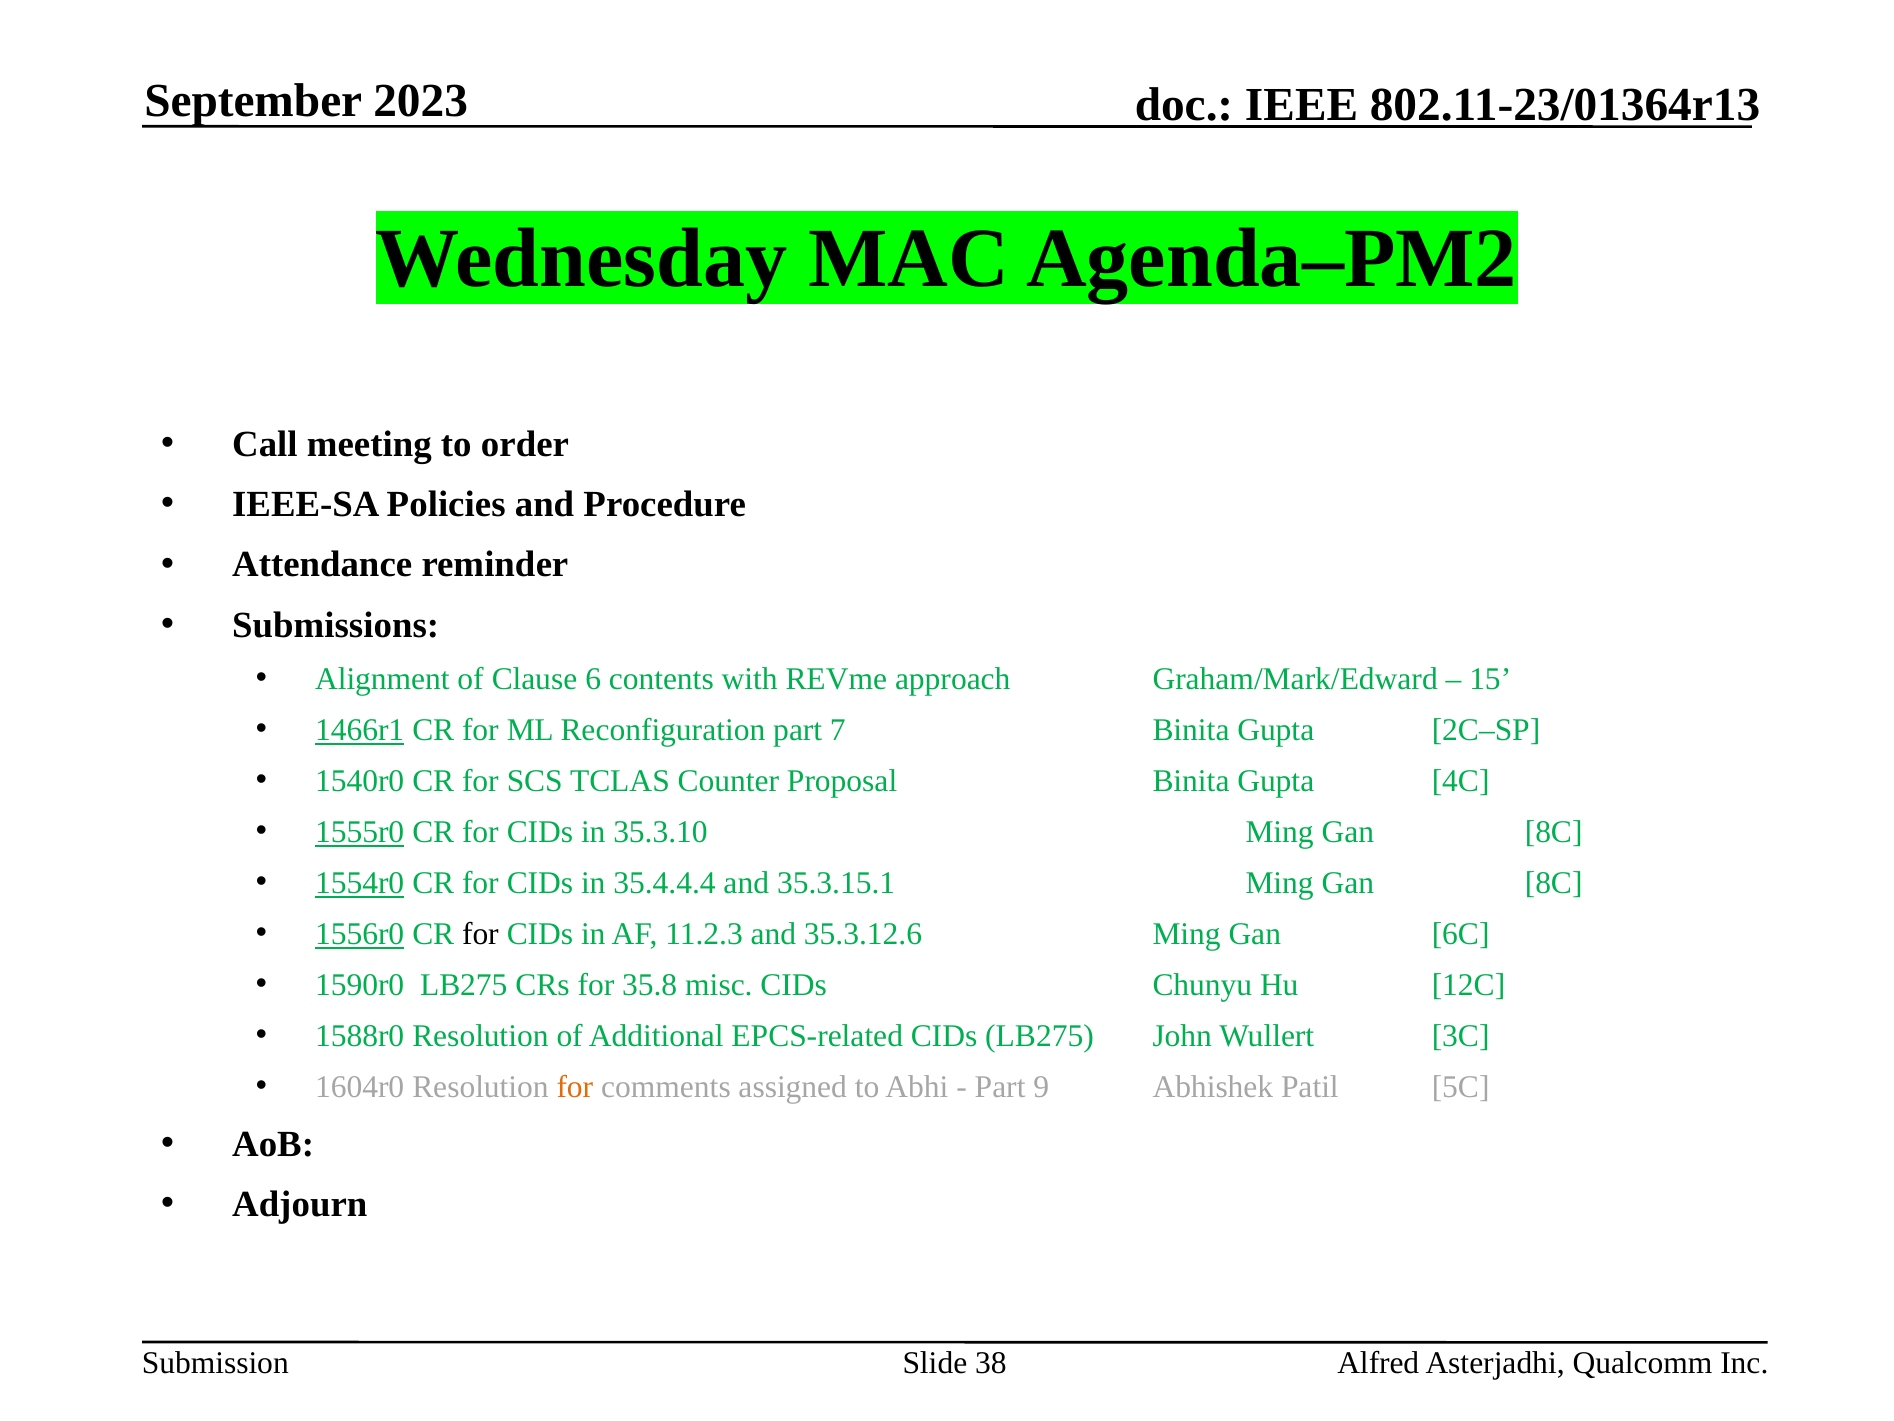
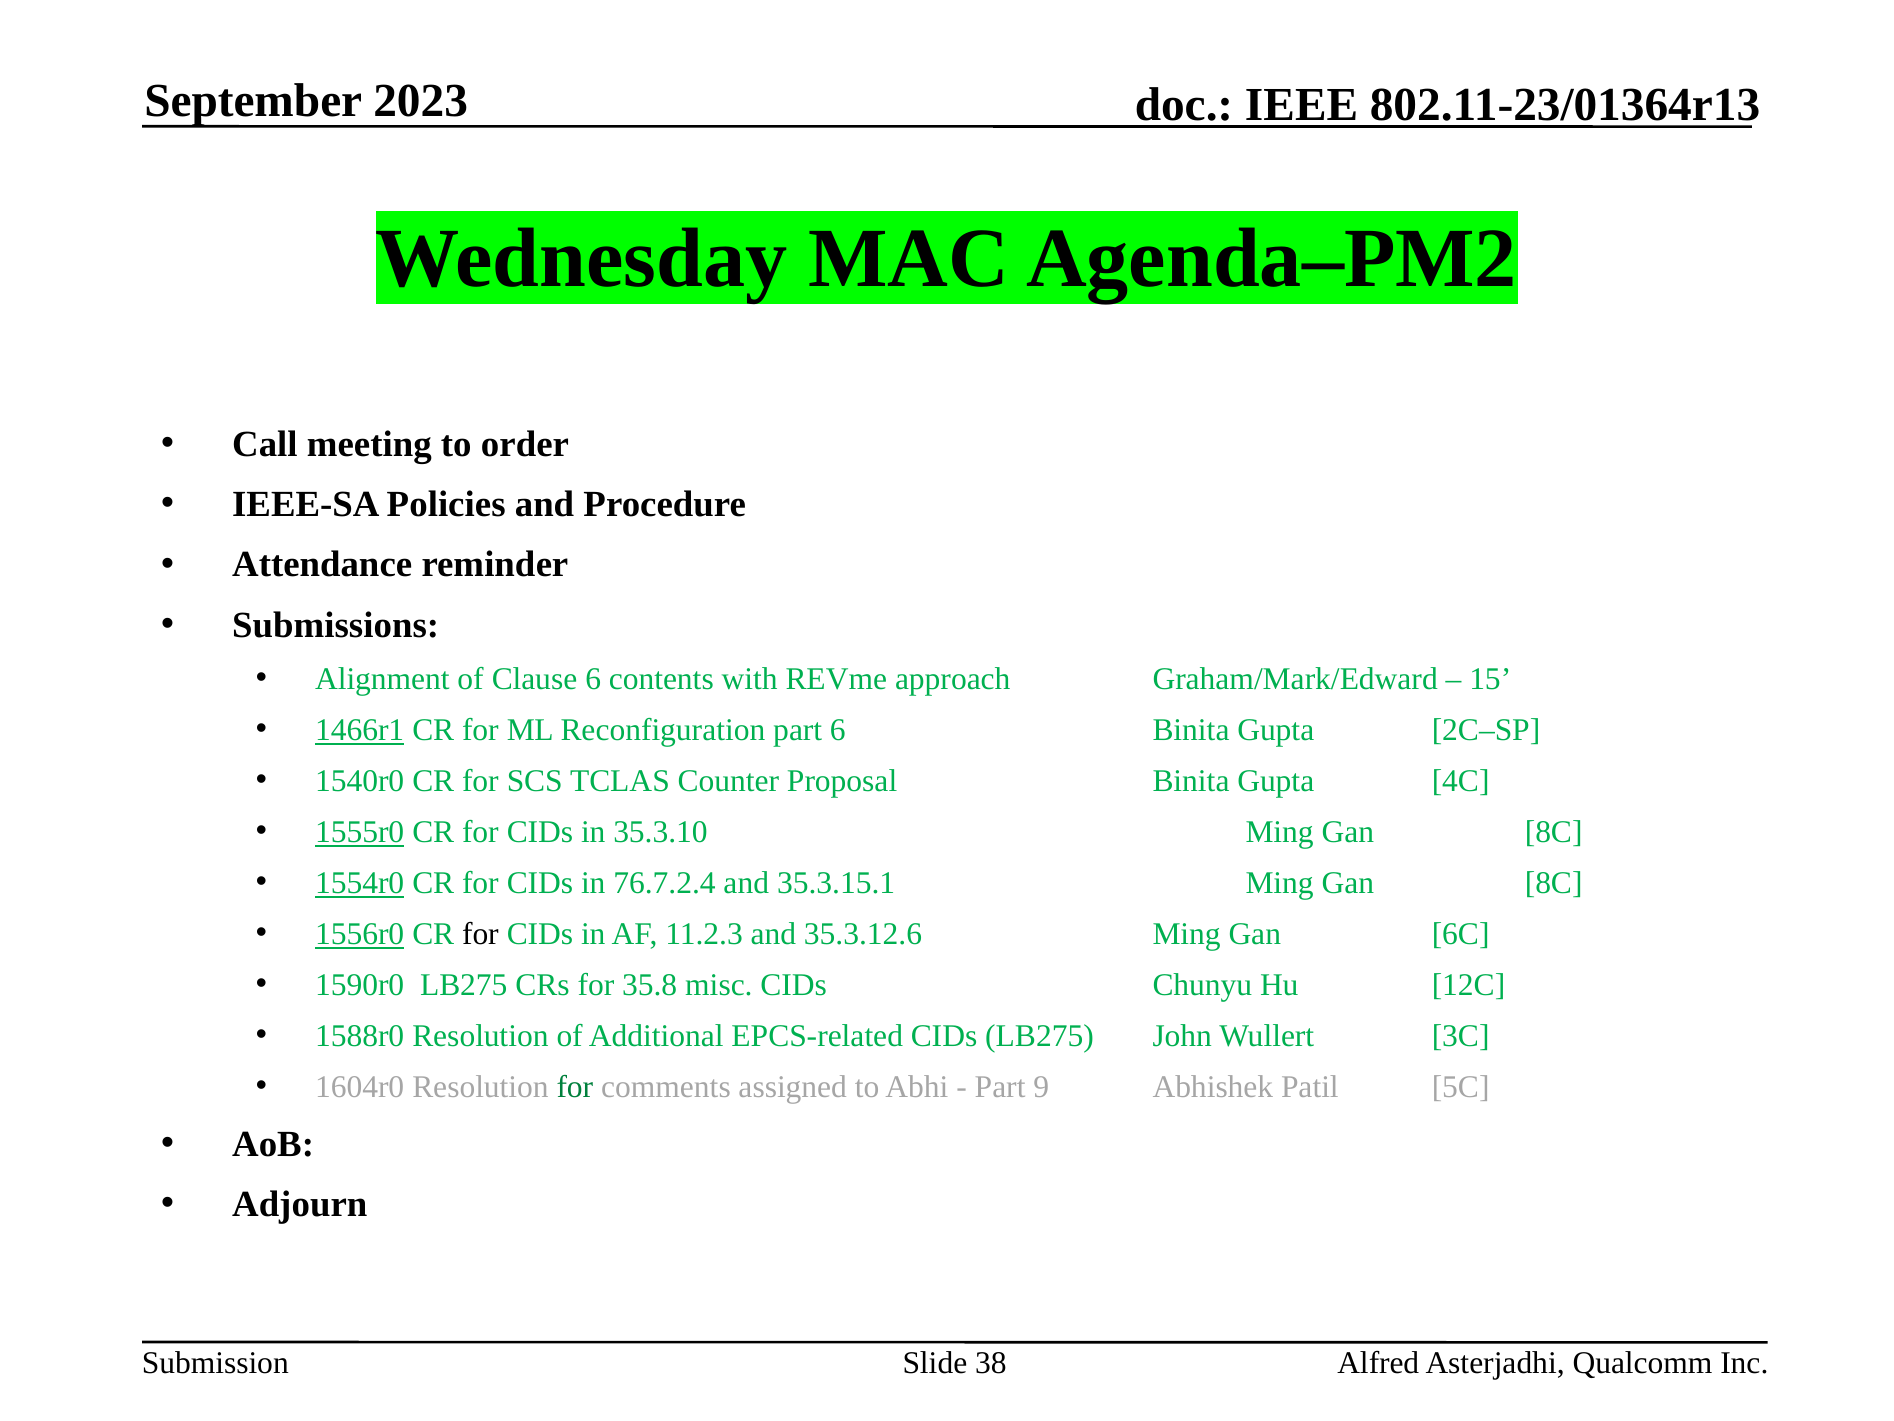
part 7: 7 -> 6
35.4.4.4: 35.4.4.4 -> 76.7.2.4
for at (575, 1086) colour: orange -> green
